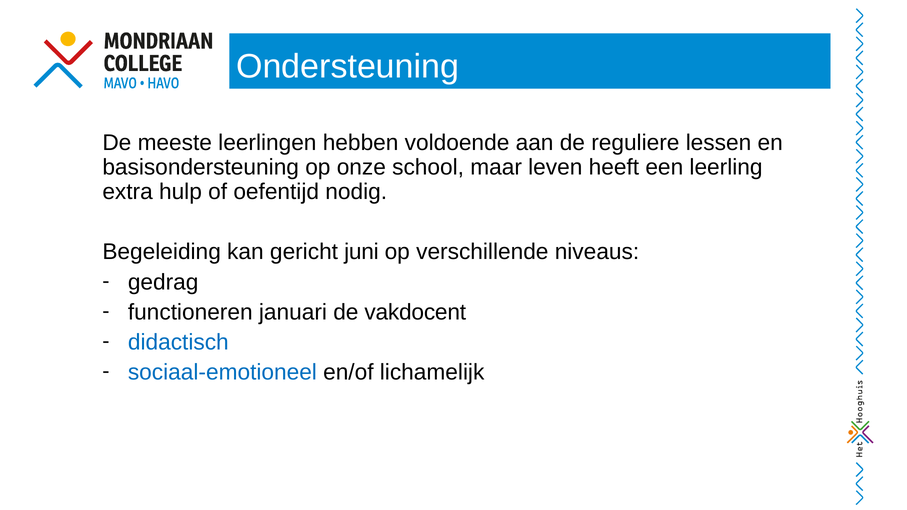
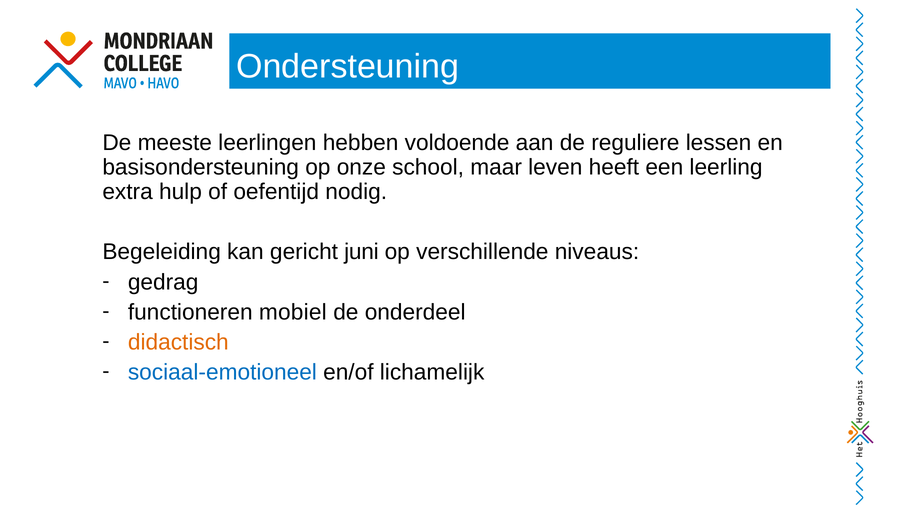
januari: januari -> mobiel
vakdocent: vakdocent -> onderdeel
didactisch colour: blue -> orange
